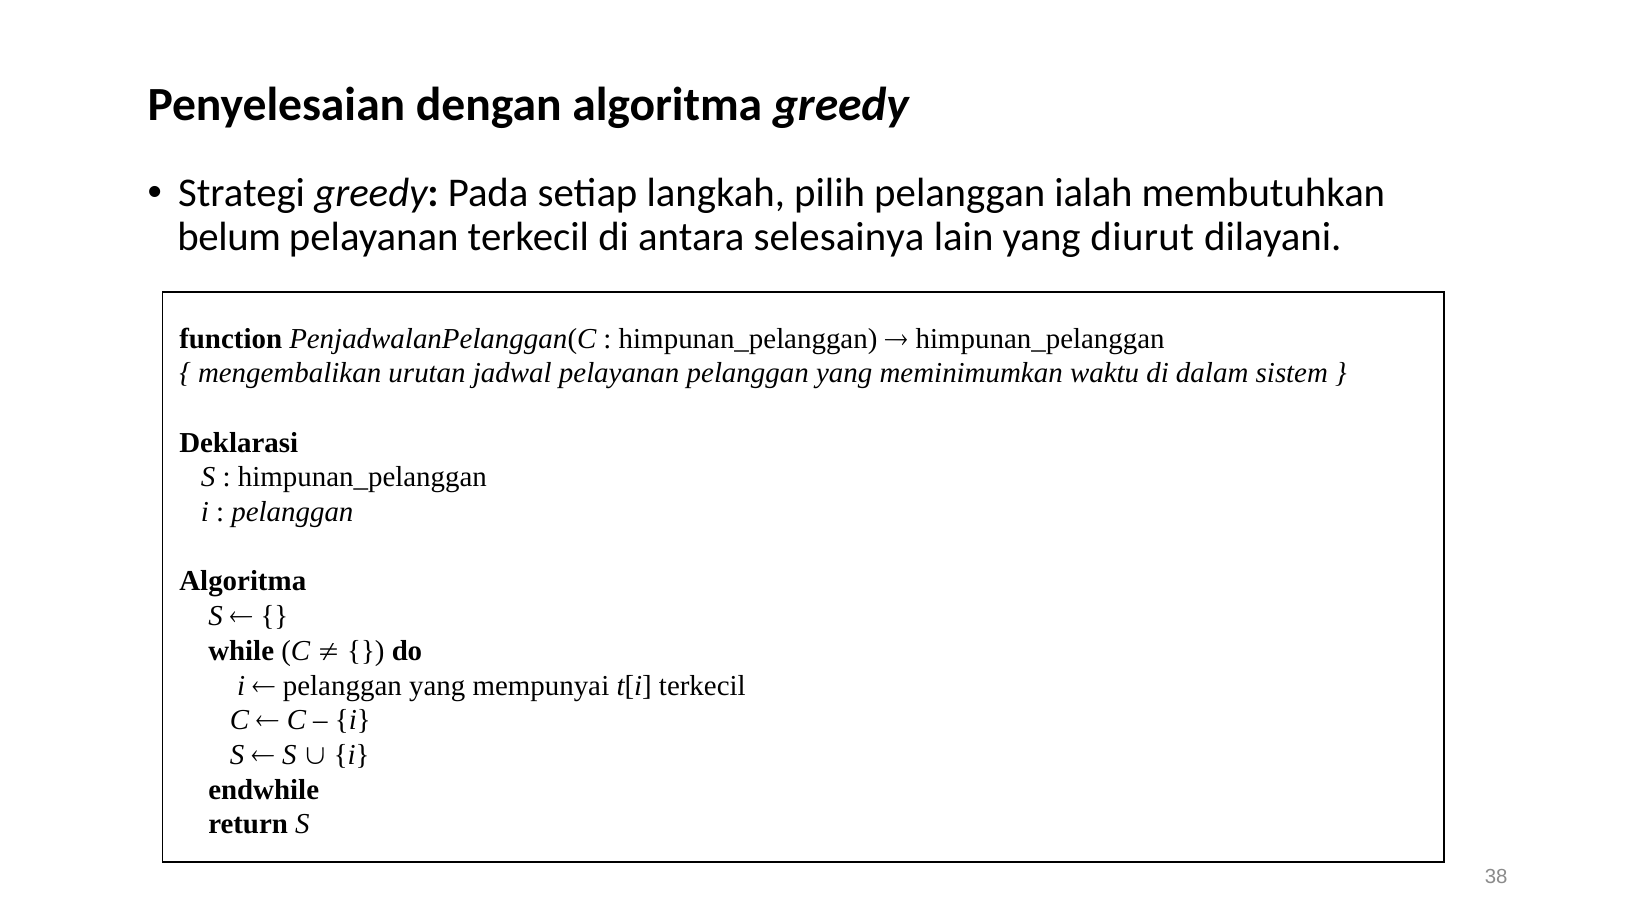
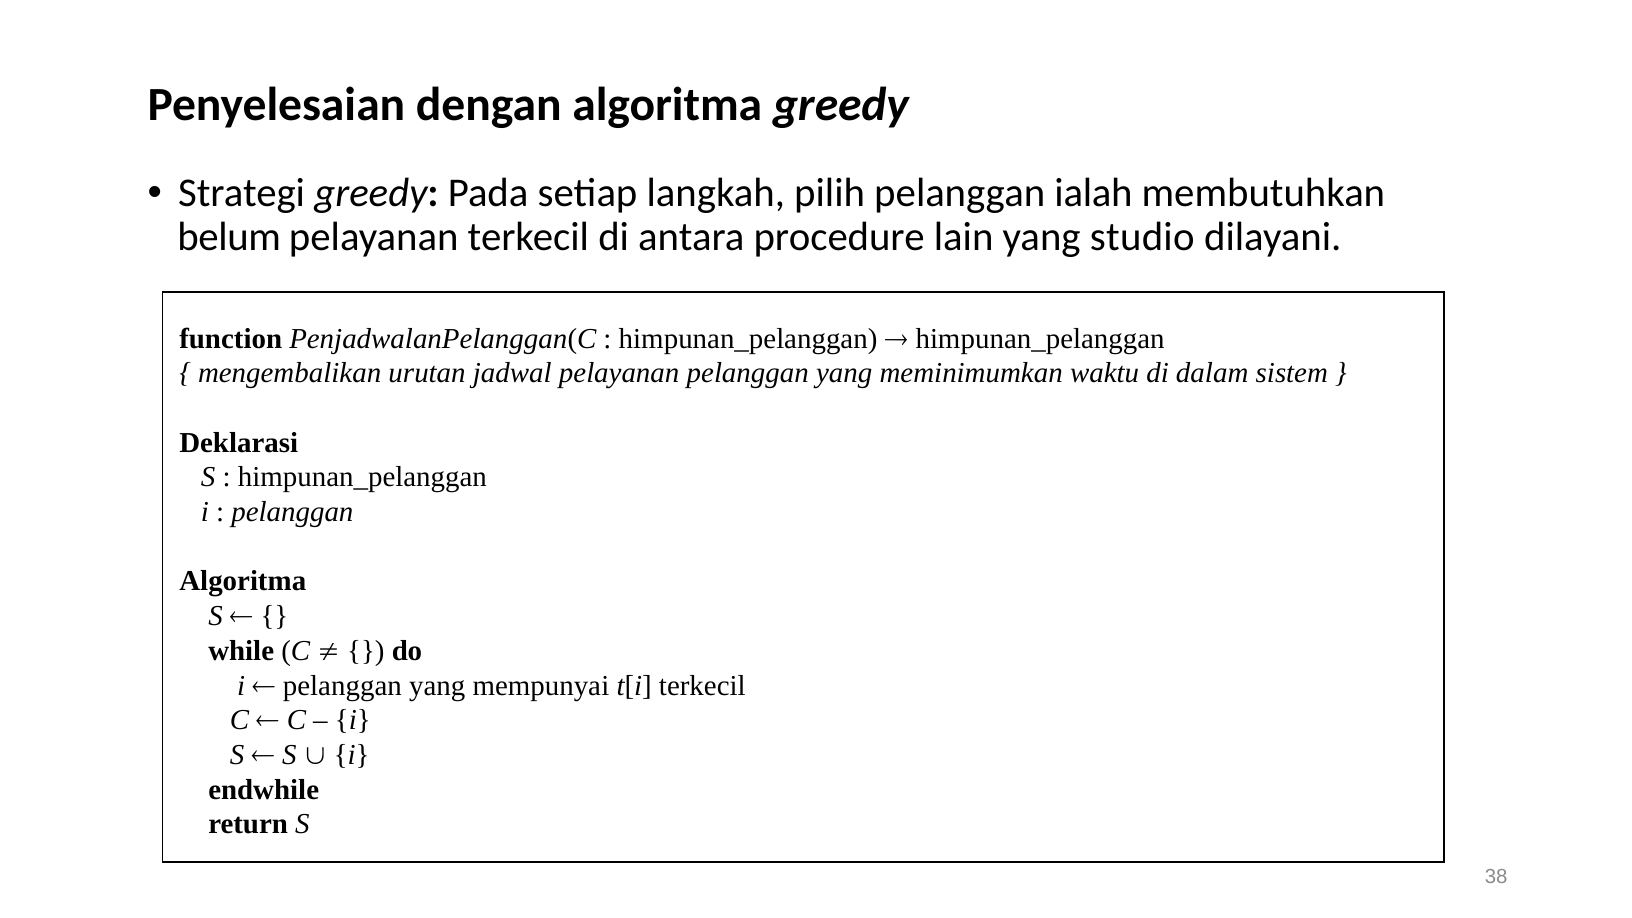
selesainya: selesainya -> procedure
diurut: diurut -> studio
